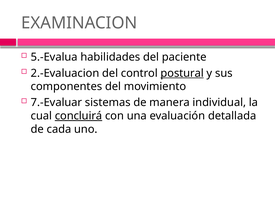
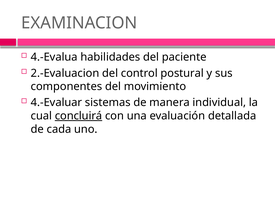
5.-Evalua: 5.-Evalua -> 4.-Evalua
postural underline: present -> none
7.-Evaluar: 7.-Evaluar -> 4.-Evaluar
